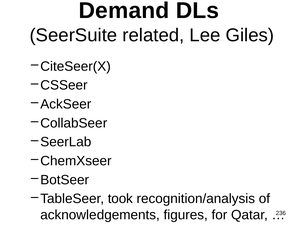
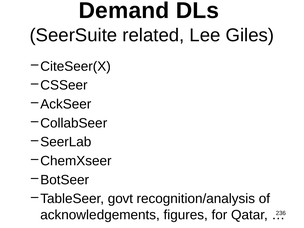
took: took -> govt
